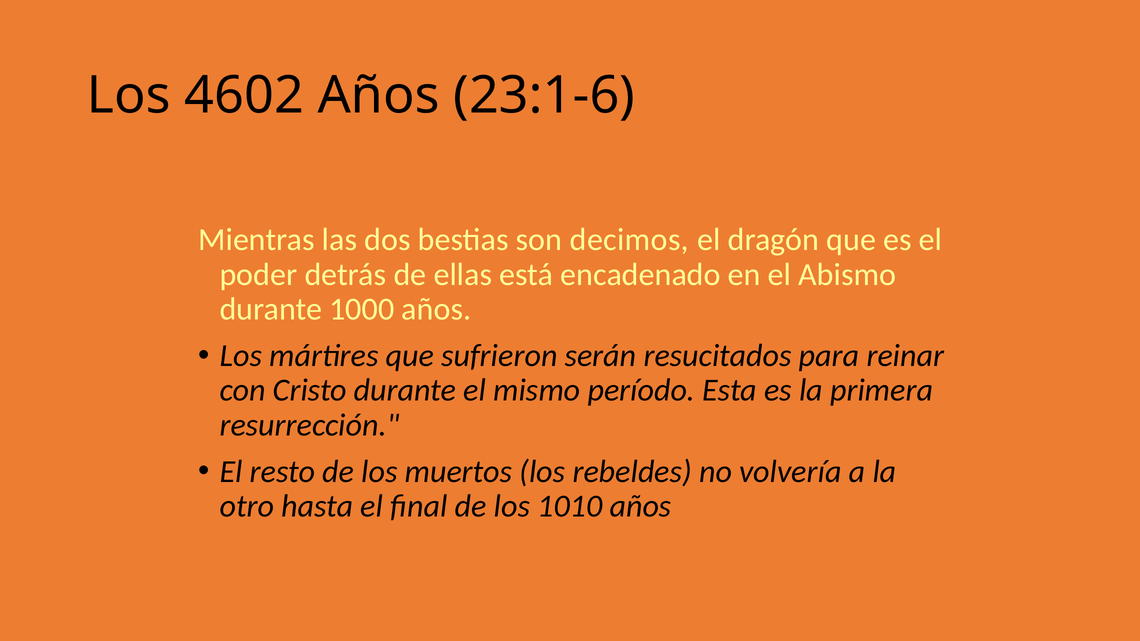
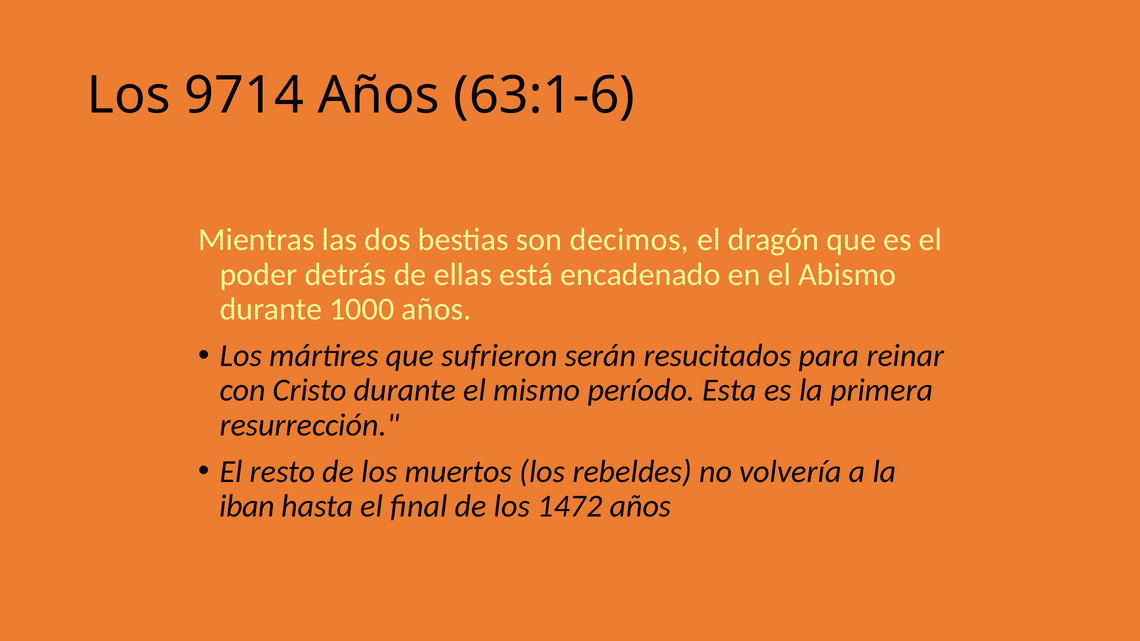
4602: 4602 -> 9714
23:1-6: 23:1-6 -> 63:1-6
otro: otro -> iban
1010: 1010 -> 1472
